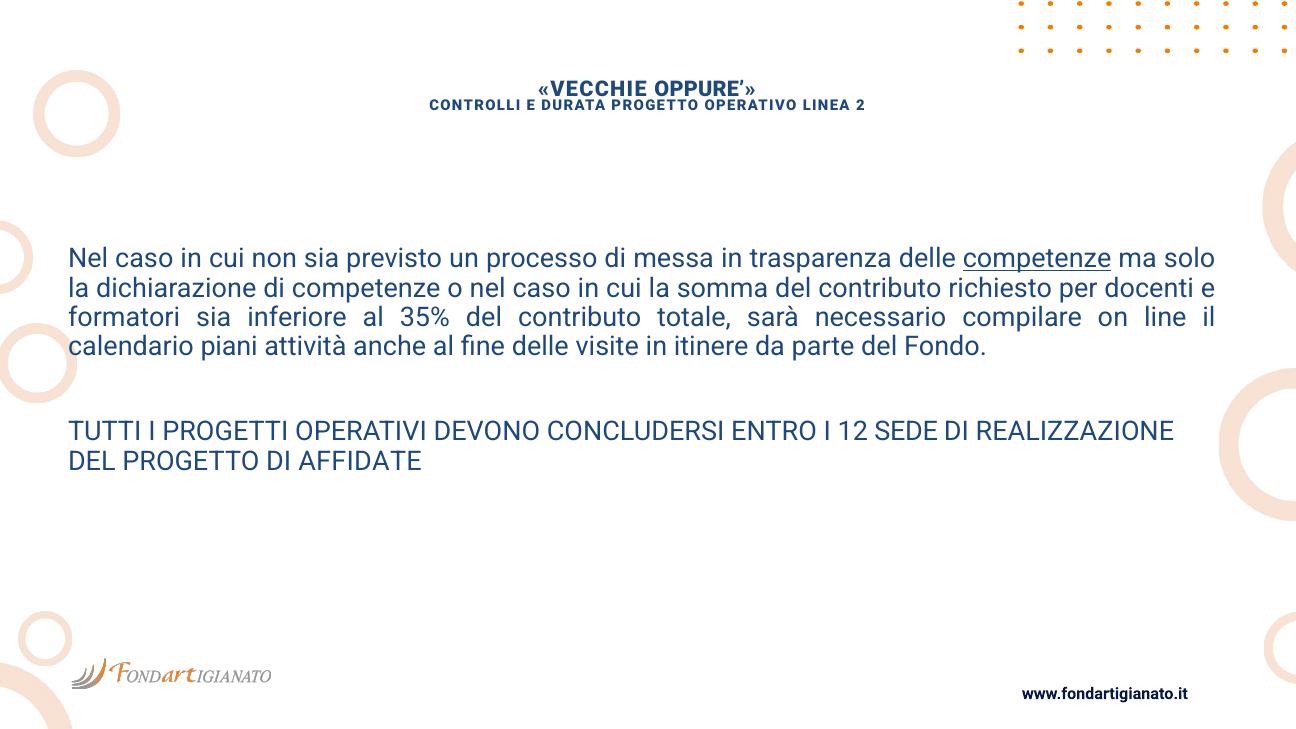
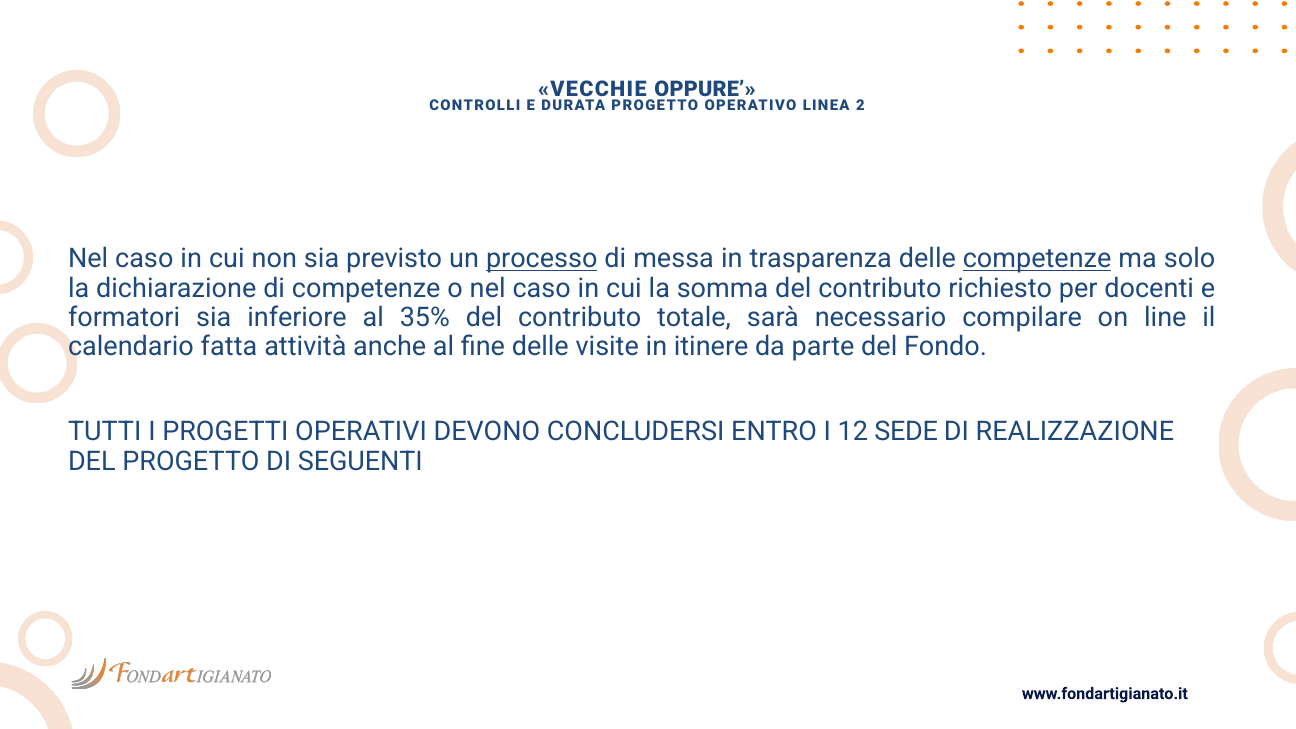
processo underline: none -> present
piani: piani -> fatta
AFFIDATE: AFFIDATE -> SEGUENTI
